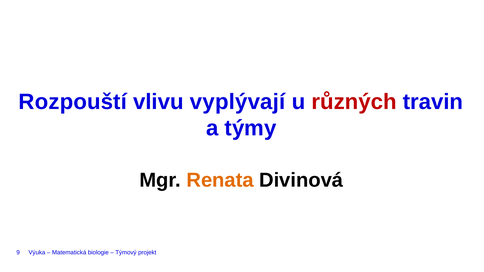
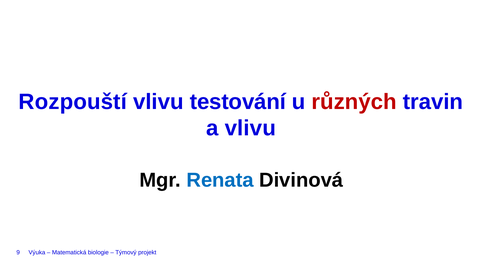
vyplývají: vyplývají -> testování
a týmy: týmy -> vlivu
Renata colour: orange -> blue
